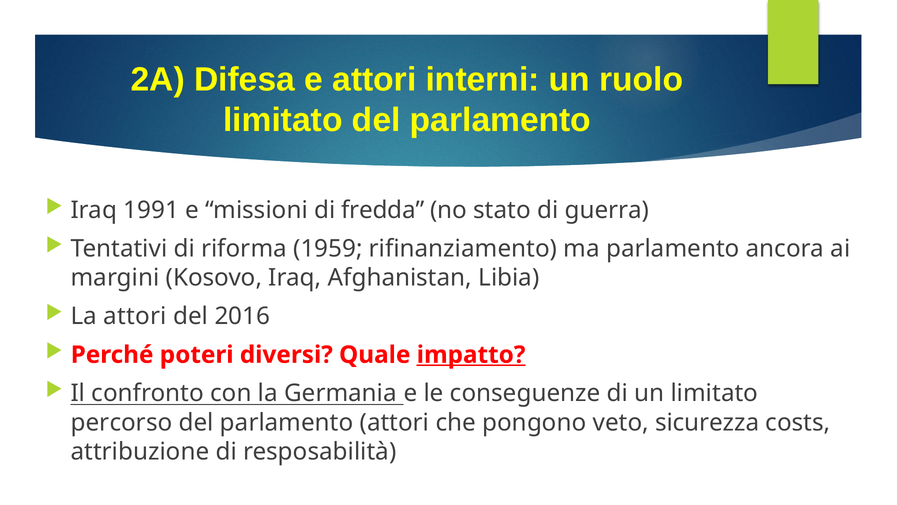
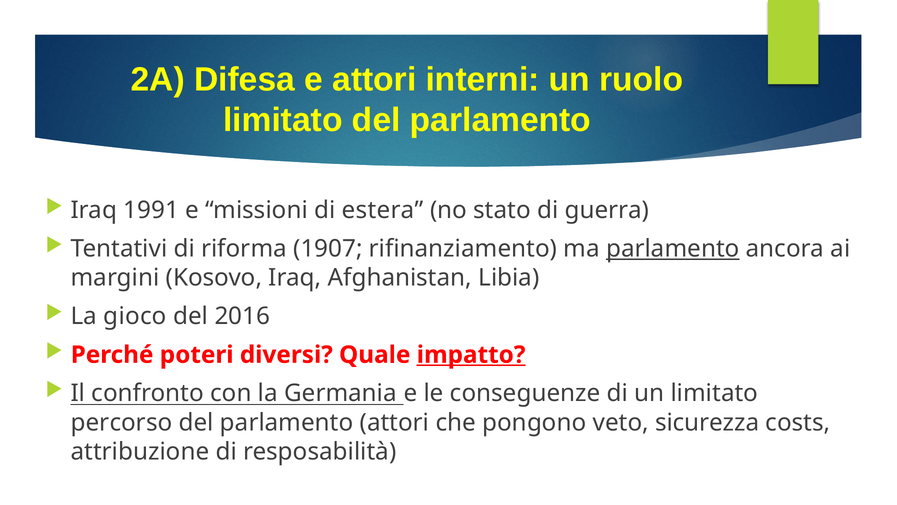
fredda: fredda -> estera
1959: 1959 -> 1907
parlamento at (673, 248) underline: none -> present
La attori: attori -> gioco
